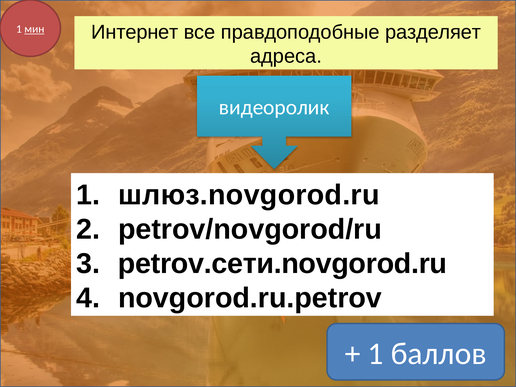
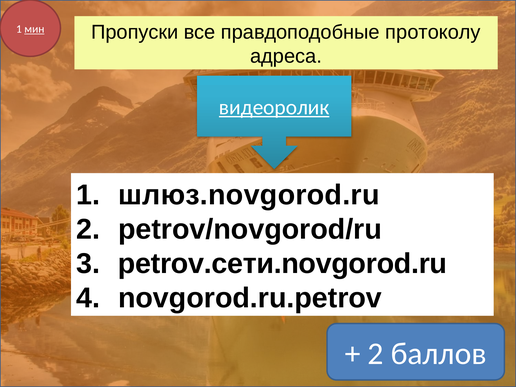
Интернет: Интернет -> Пропуски
разделяет: разделяет -> протоколу
видеоролик underline: none -> present
1 at (376, 354): 1 -> 2
